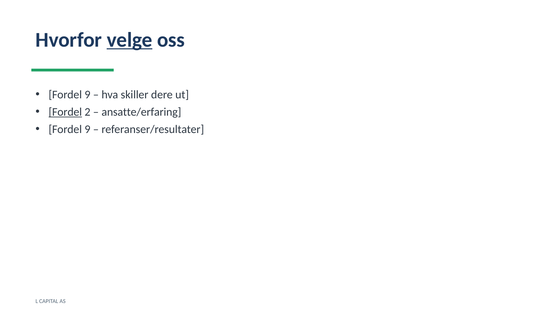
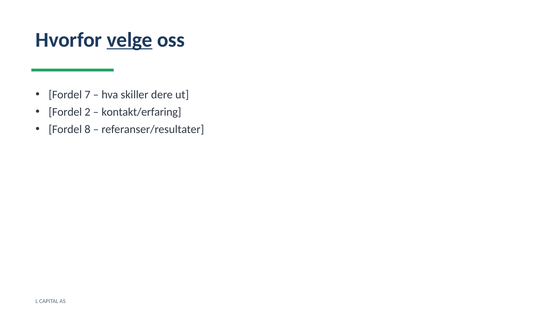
9 at (87, 95): 9 -> 7
Fordel at (65, 112) underline: present -> none
ansatte/erfaring: ansatte/erfaring -> kontakt/erfaring
9 at (87, 129): 9 -> 8
